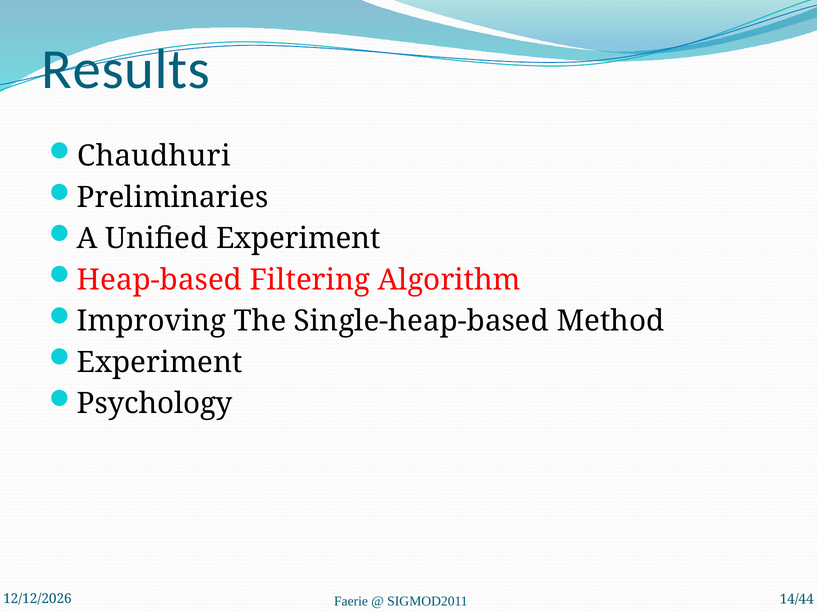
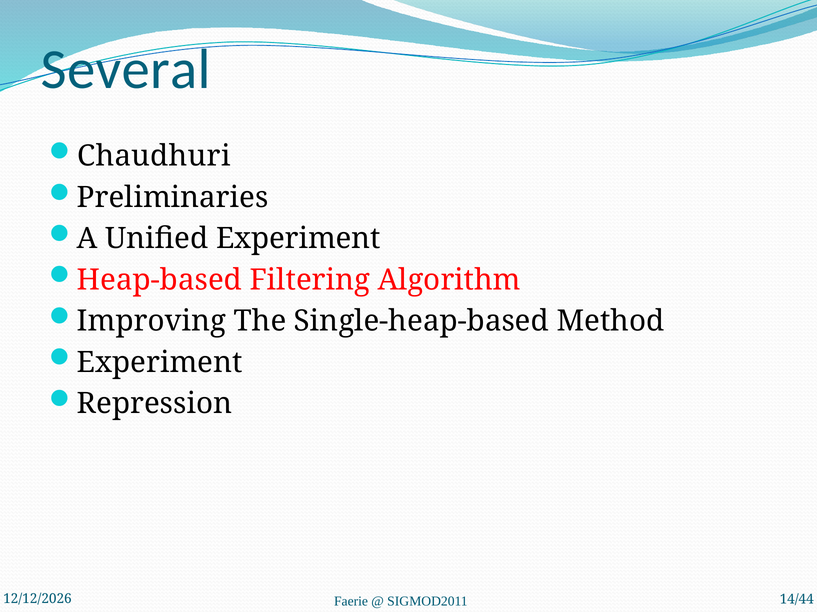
Results: Results -> Several
Psychology: Psychology -> Repression
